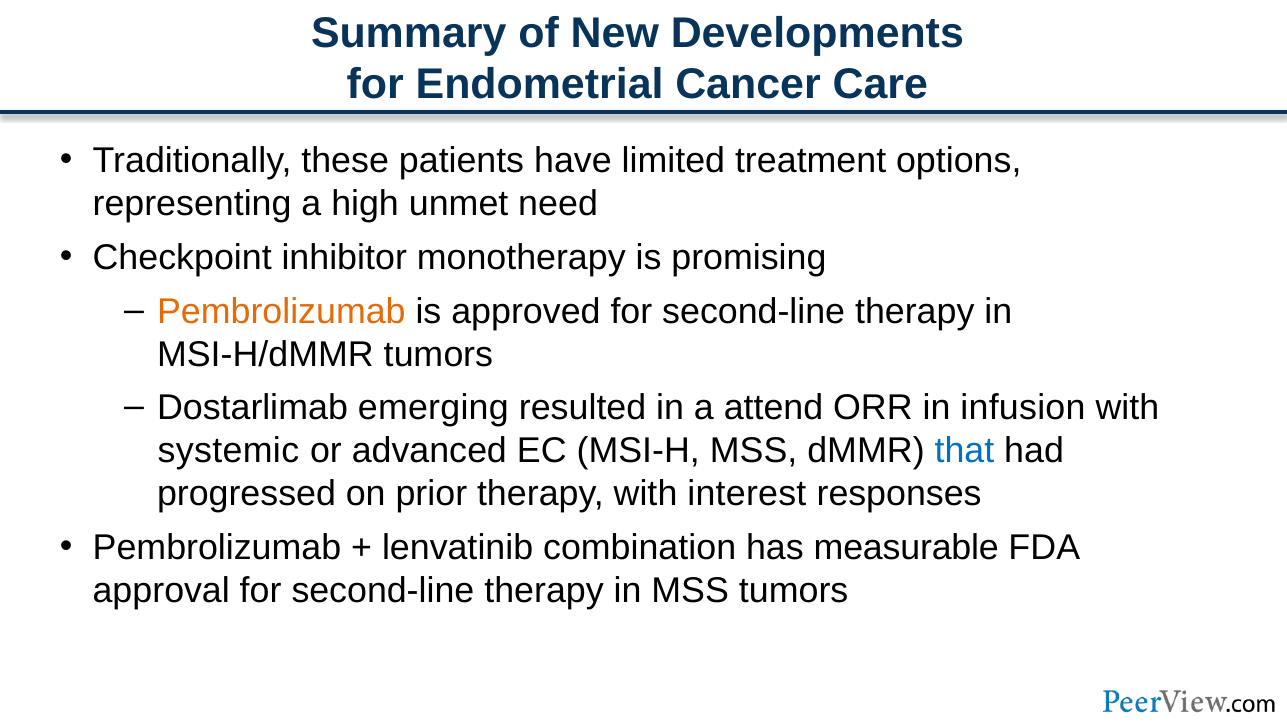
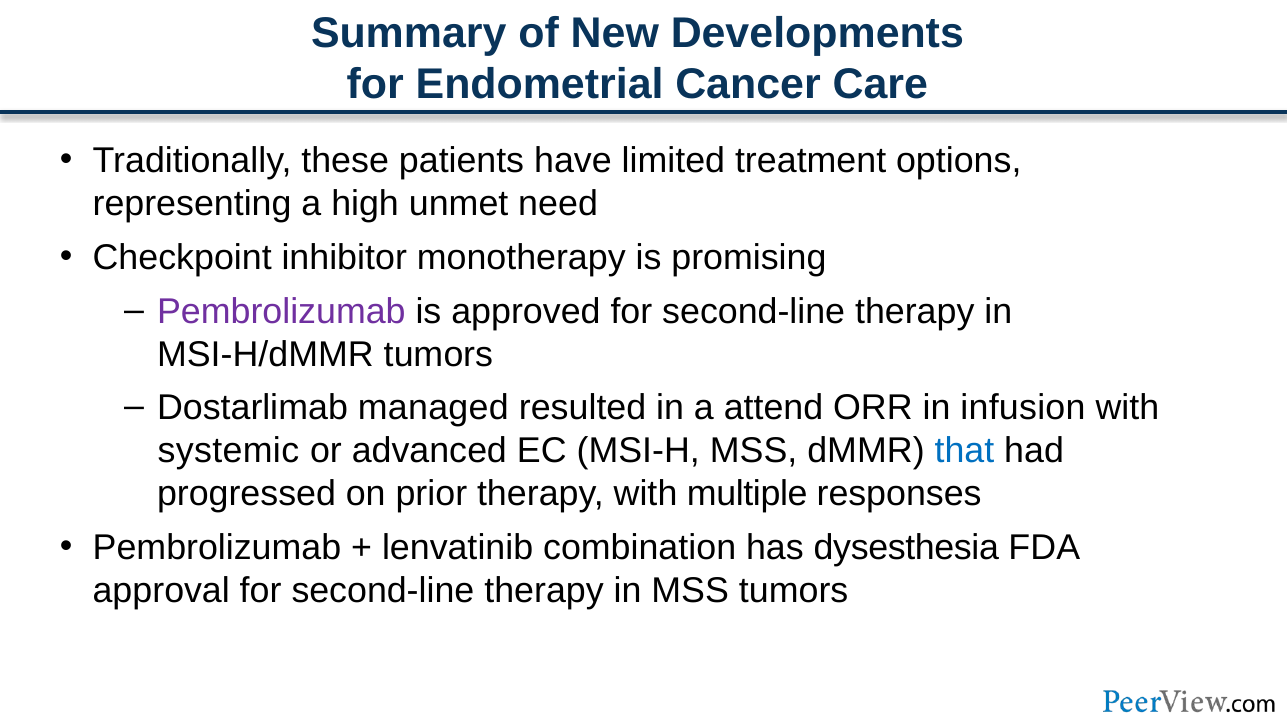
Pembrolizumab at (281, 311) colour: orange -> purple
emerging: emerging -> managed
interest: interest -> multiple
measurable: measurable -> dysesthesia
